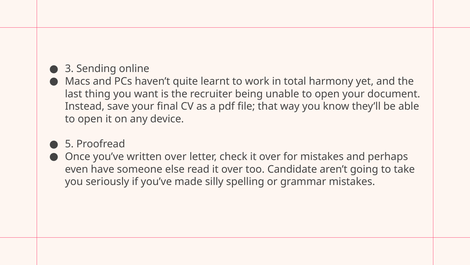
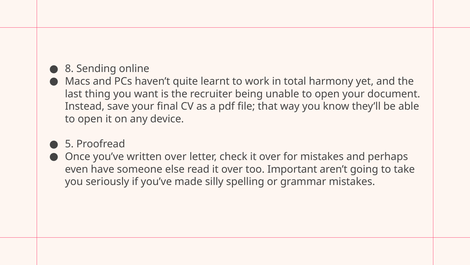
3: 3 -> 8
Candidate: Candidate -> Important
